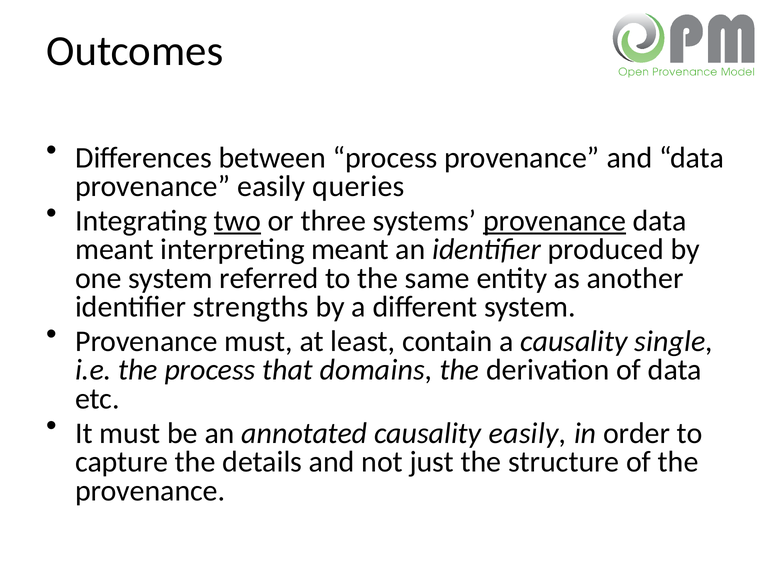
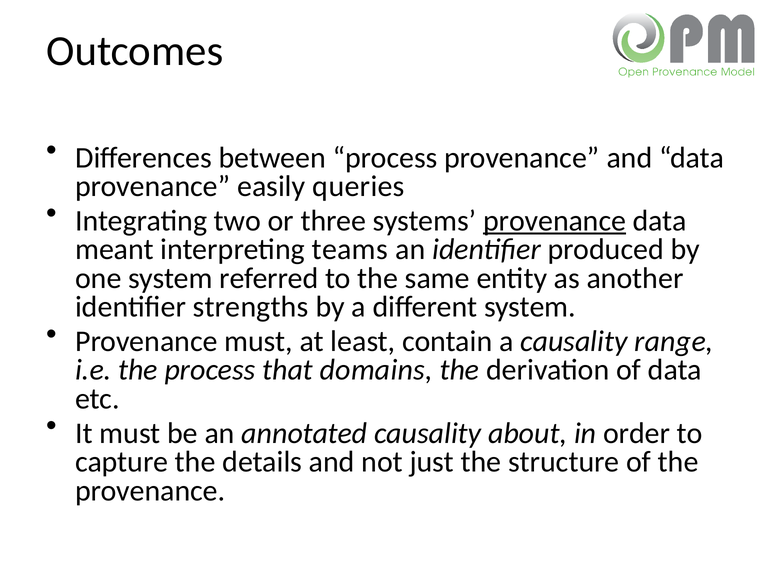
two underline: present -> none
interpreting meant: meant -> teams
single: single -> range
causality easily: easily -> about
